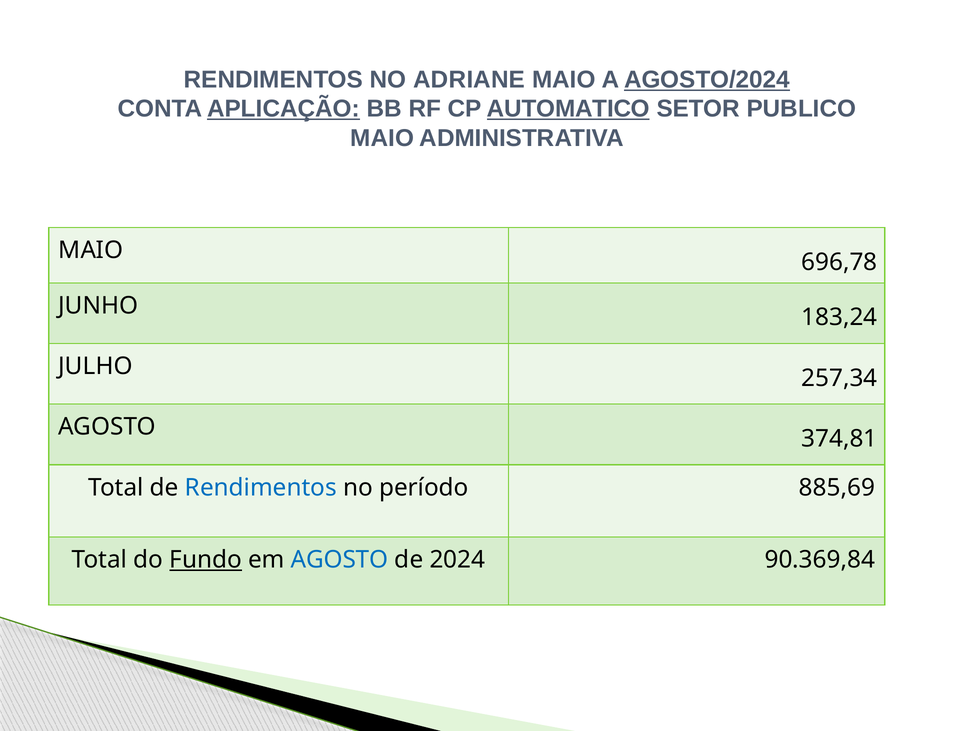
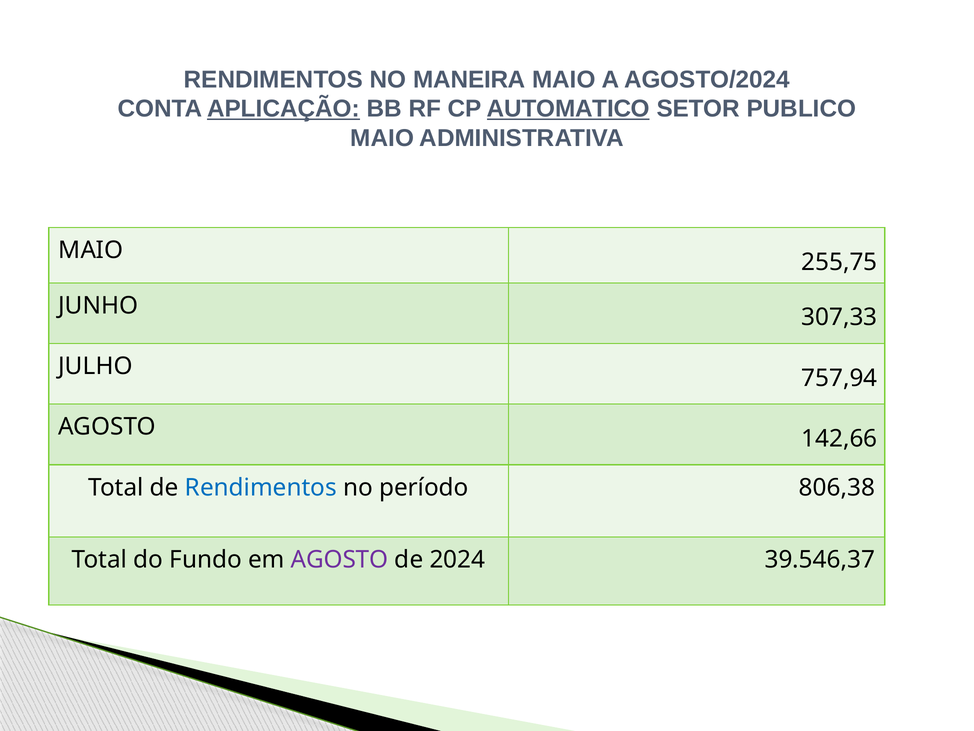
ADRIANE: ADRIANE -> MANEIRA
AGOSTO/2024 underline: present -> none
696,78: 696,78 -> 255,75
183,24: 183,24 -> 307,33
257,34: 257,34 -> 757,94
374,81: 374,81 -> 142,66
885,69: 885,69 -> 806,38
Fundo underline: present -> none
AGOSTO at (340, 559) colour: blue -> purple
90.369,84: 90.369,84 -> 39.546,37
